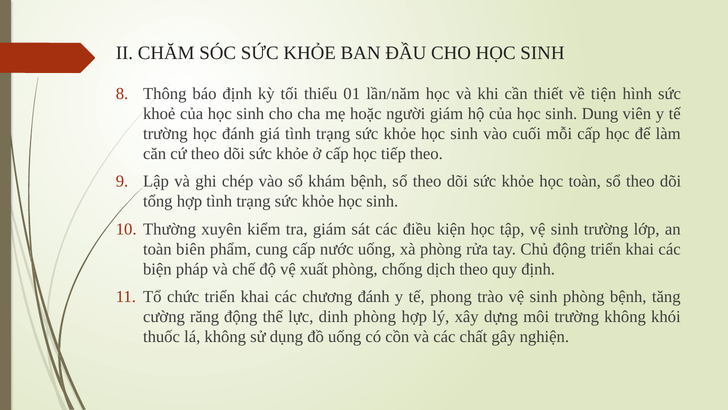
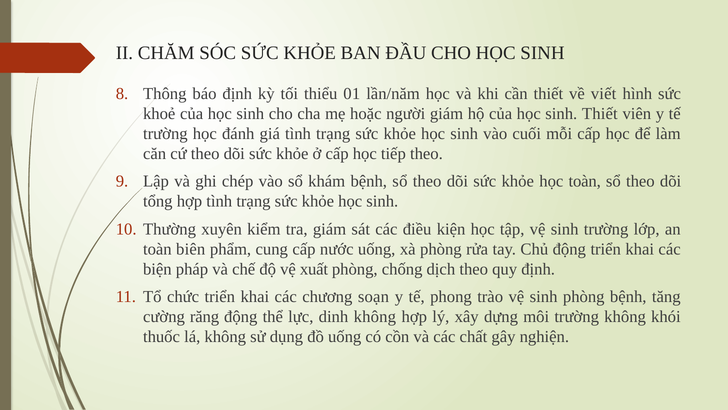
tiện: tiện -> viết
sinh Dung: Dung -> Thiết
chương đánh: đánh -> soạn
dinh phòng: phòng -> không
